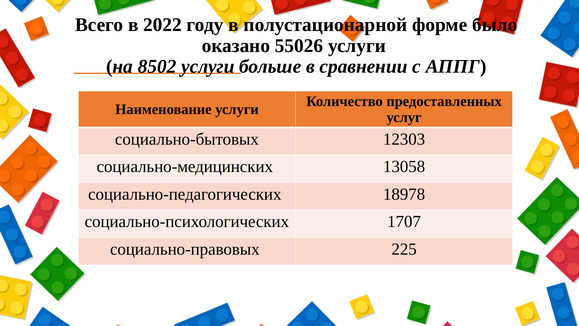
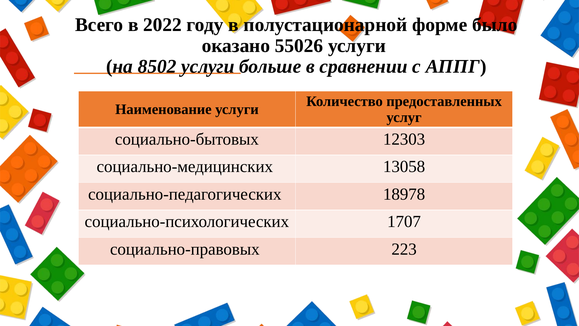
225: 225 -> 223
